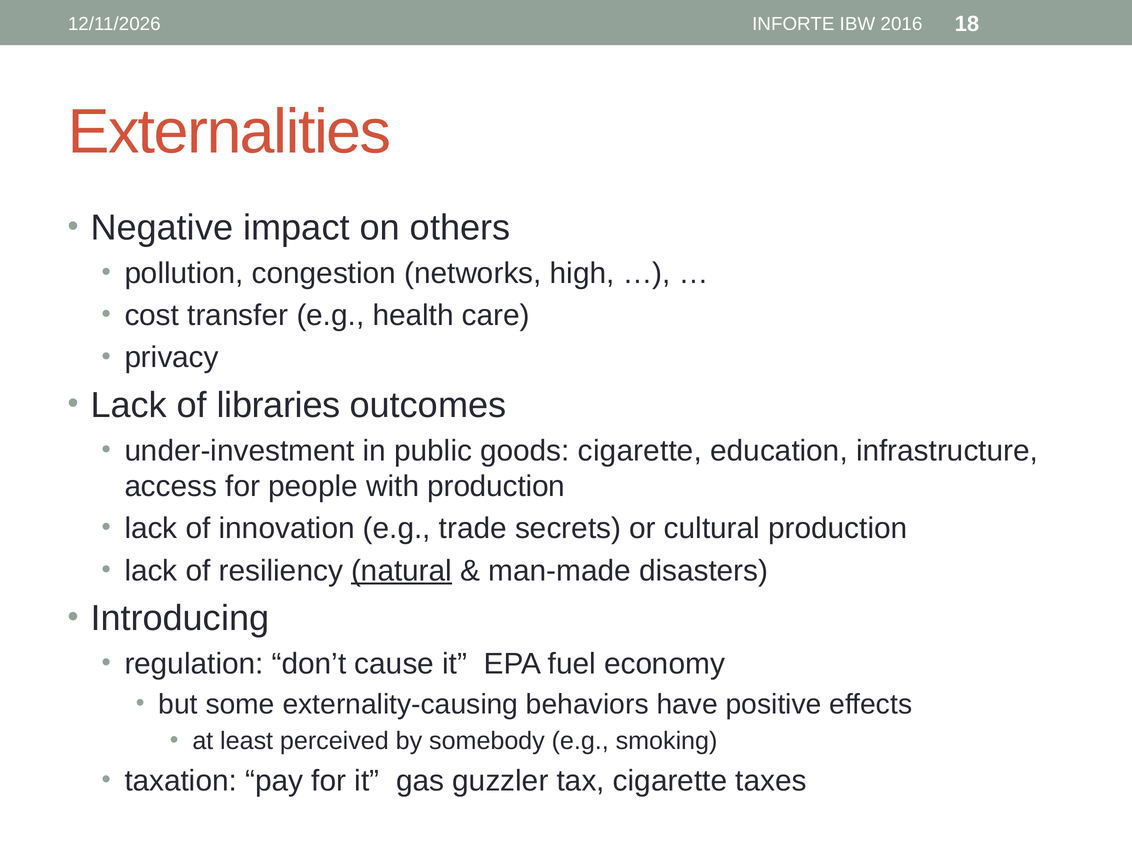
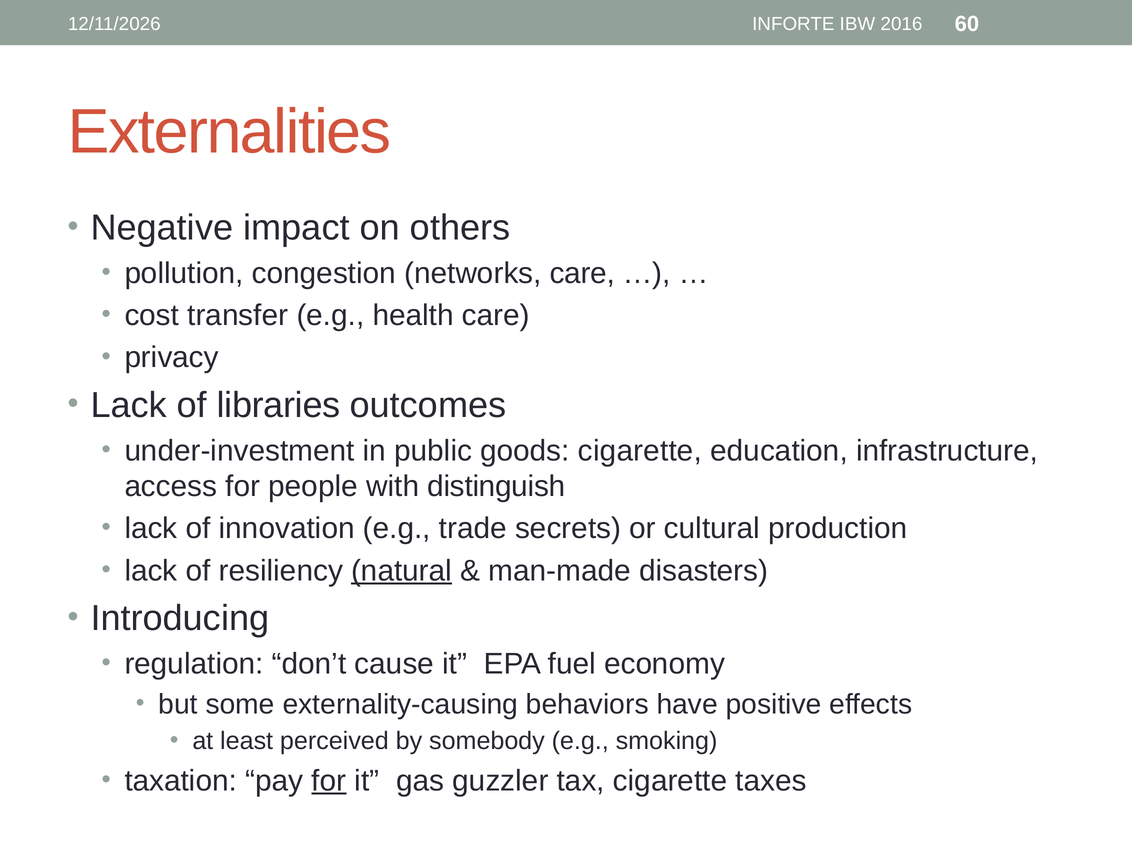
18: 18 -> 60
networks high: high -> care
with production: production -> distinguish
for at (329, 781) underline: none -> present
